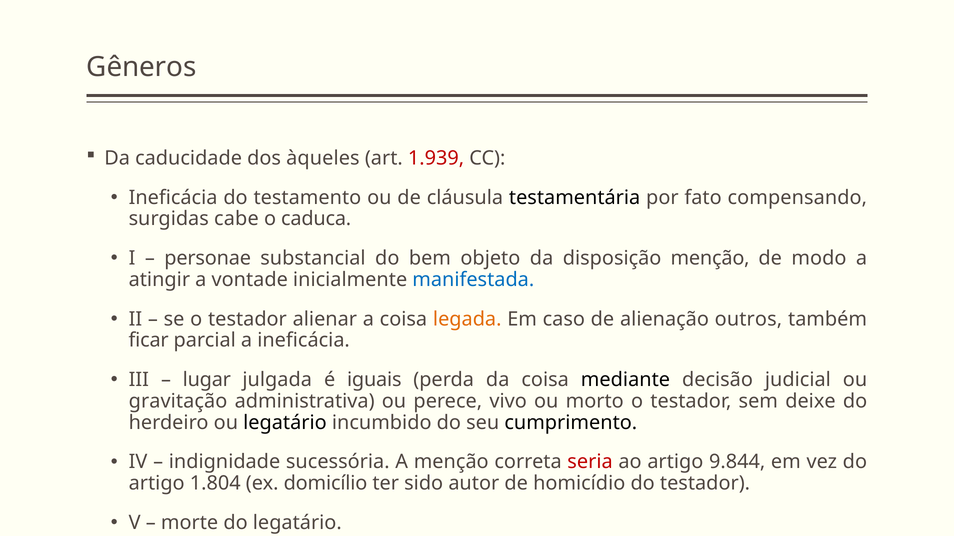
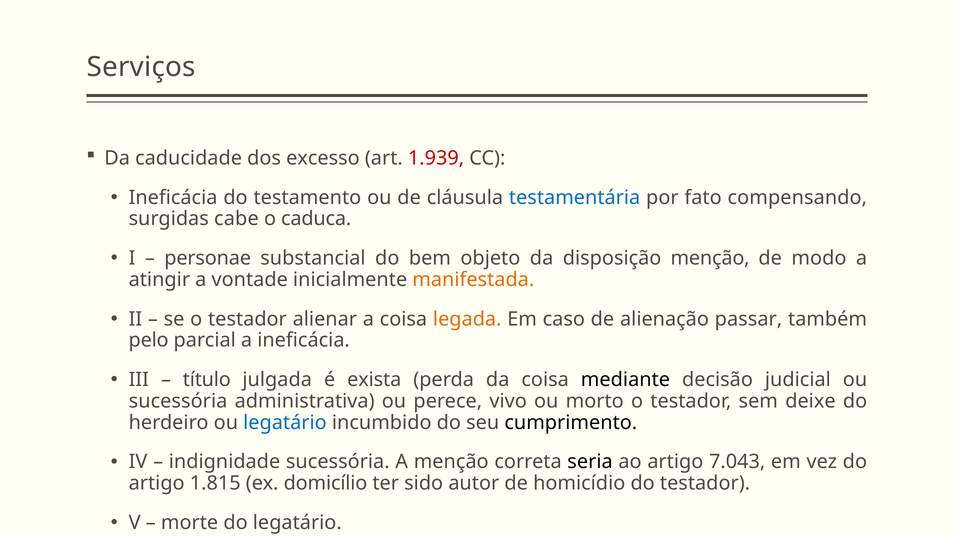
Gêneros: Gêneros -> Serviços
àqueles: àqueles -> excesso
testamentária colour: black -> blue
manifestada colour: blue -> orange
outros: outros -> passar
ficar: ficar -> pelo
lugar: lugar -> título
iguais: iguais -> exista
gravitação at (178, 402): gravitação -> sucessória
legatário at (285, 423) colour: black -> blue
seria colour: red -> black
9.844: 9.844 -> 7.043
1.804: 1.804 -> 1.815
